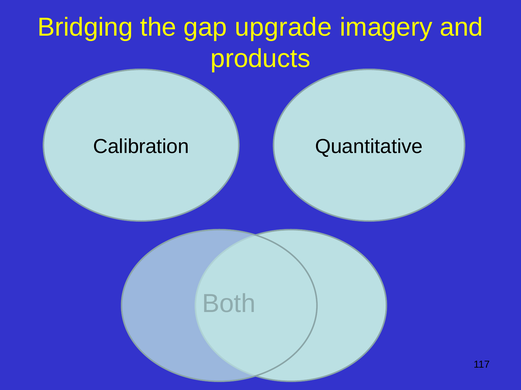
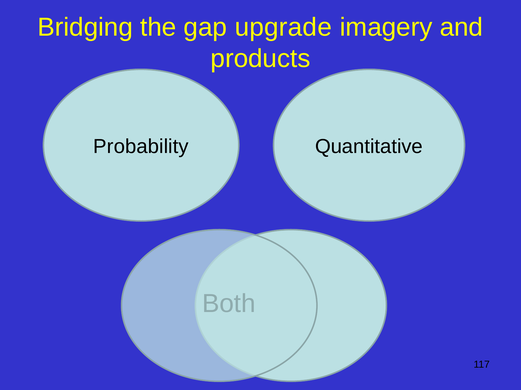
Calibration: Calibration -> Probability
